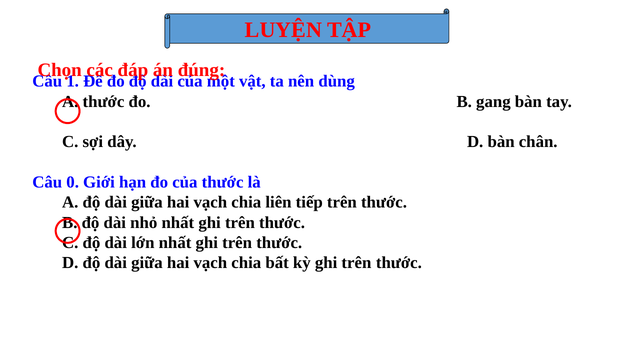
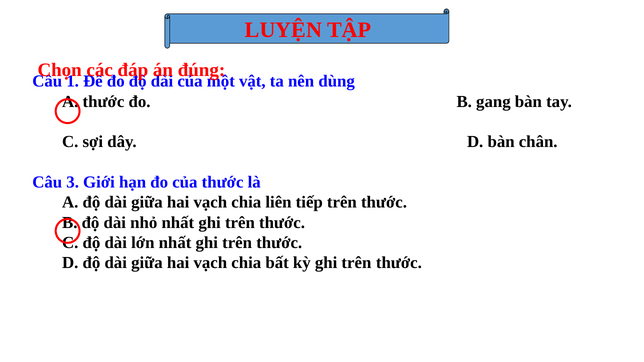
0: 0 -> 3
